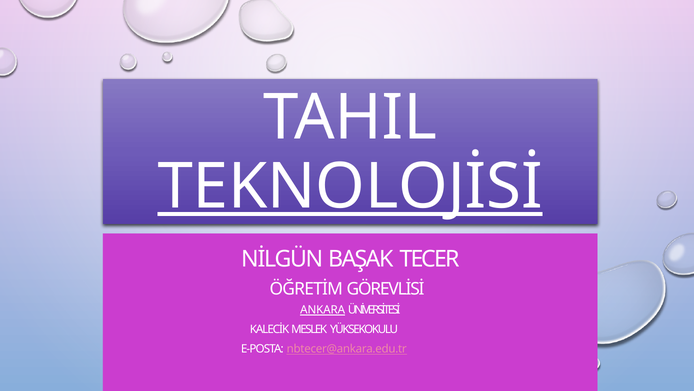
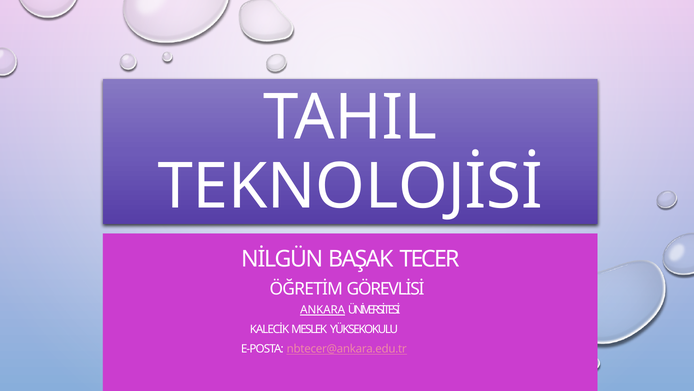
TEKNOLOJİSİ underline: present -> none
